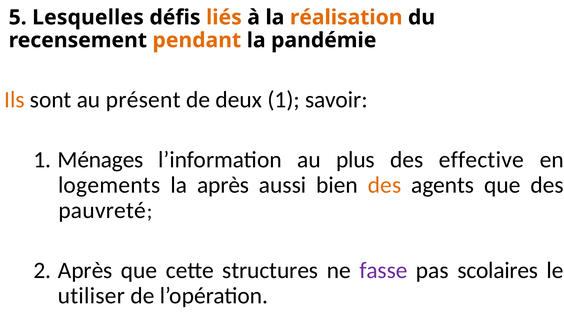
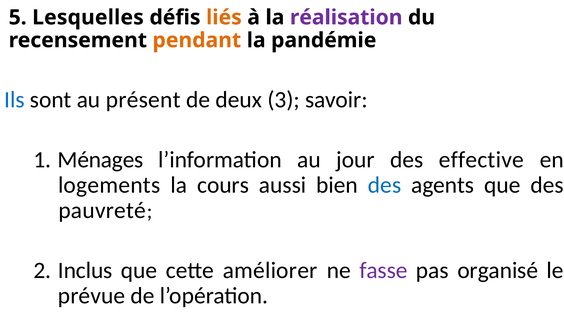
réalisation colour: orange -> purple
Ils colour: orange -> blue
deux 1: 1 -> 3
plus: plus -> jour
la après: après -> cours
des at (385, 185) colour: orange -> blue
2 Après: Après -> Inclus
structures: structures -> améliorer
scolaires: scolaires -> organisé
utiliser: utiliser -> prévue
